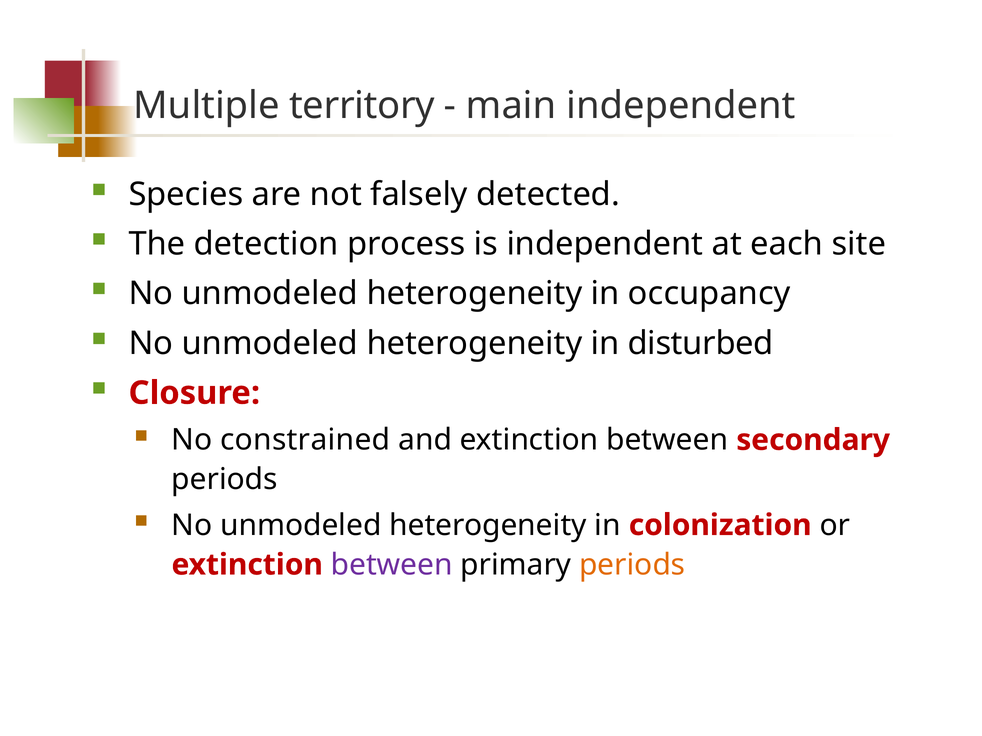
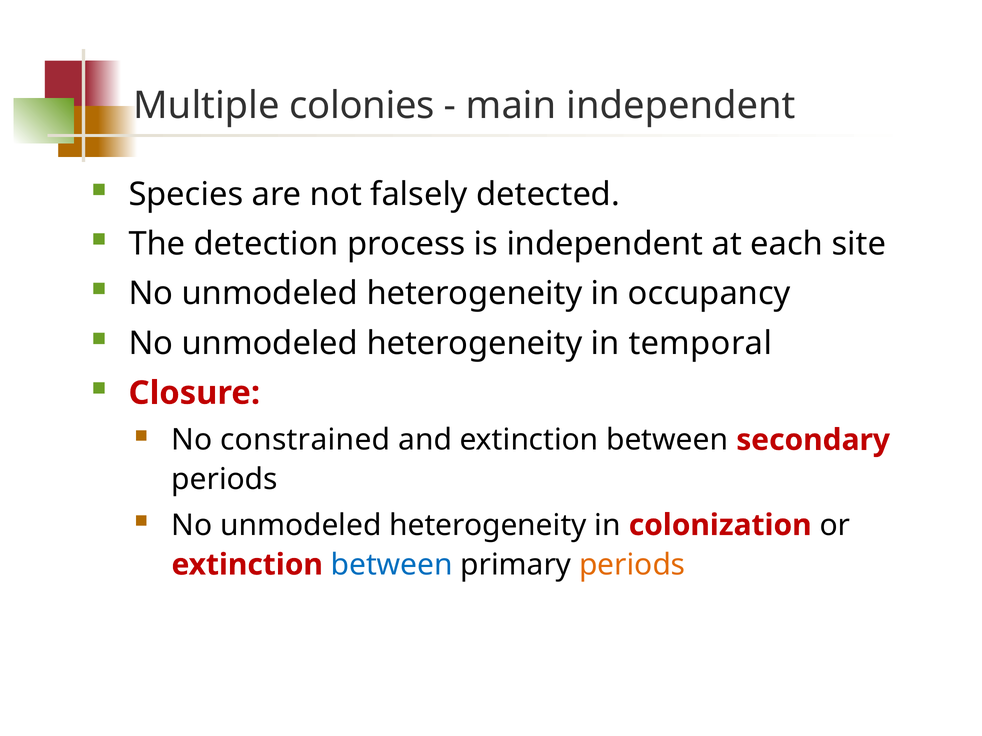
territory: territory -> colonies
disturbed: disturbed -> temporal
between at (392, 565) colour: purple -> blue
